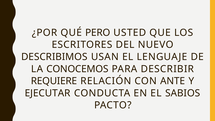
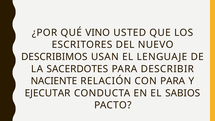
PERO: PERO -> VINO
CONOCEMOS: CONOCEMOS -> SACERDOTES
REQUIERE: REQUIERE -> NACIENTE
CON ANTE: ANTE -> PARA
